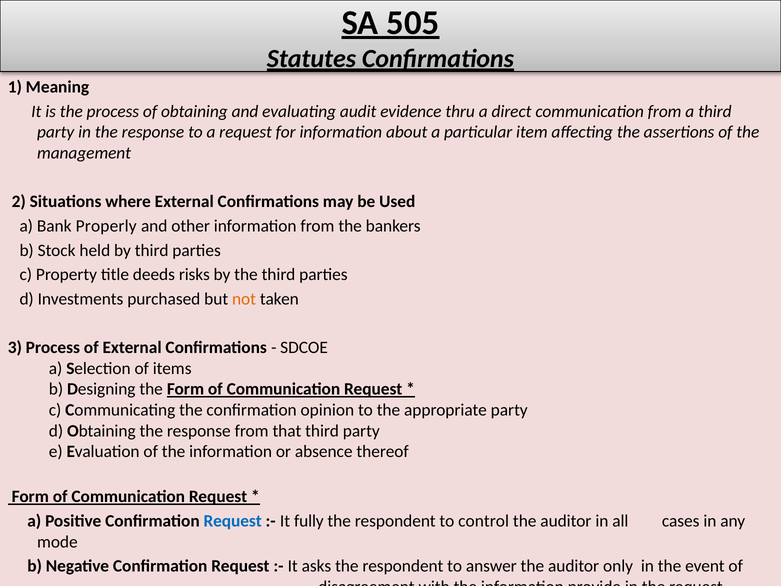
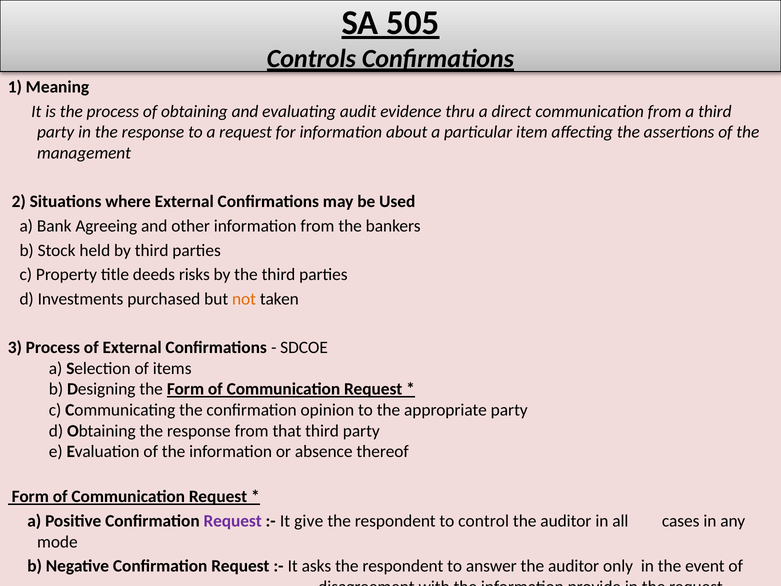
Statutes: Statutes -> Controls
Properly: Properly -> Agreeing
Request at (233, 521) colour: blue -> purple
fully: fully -> give
